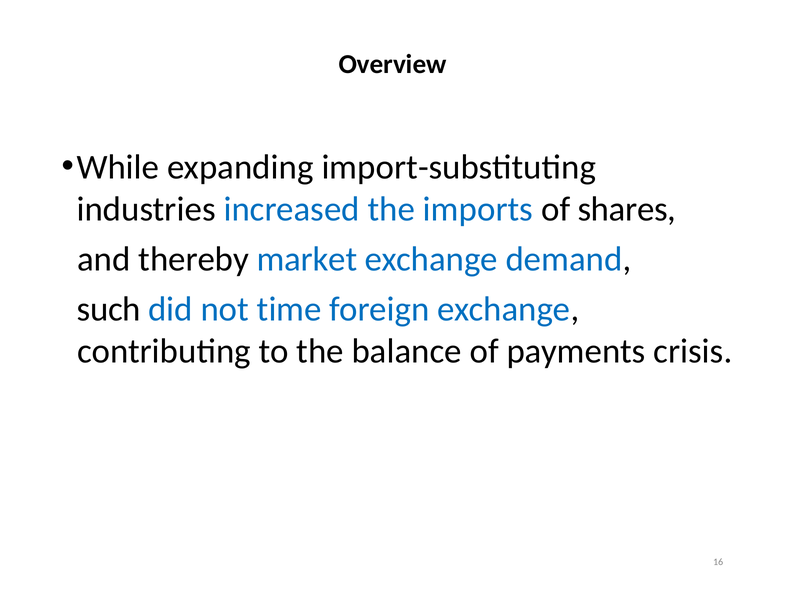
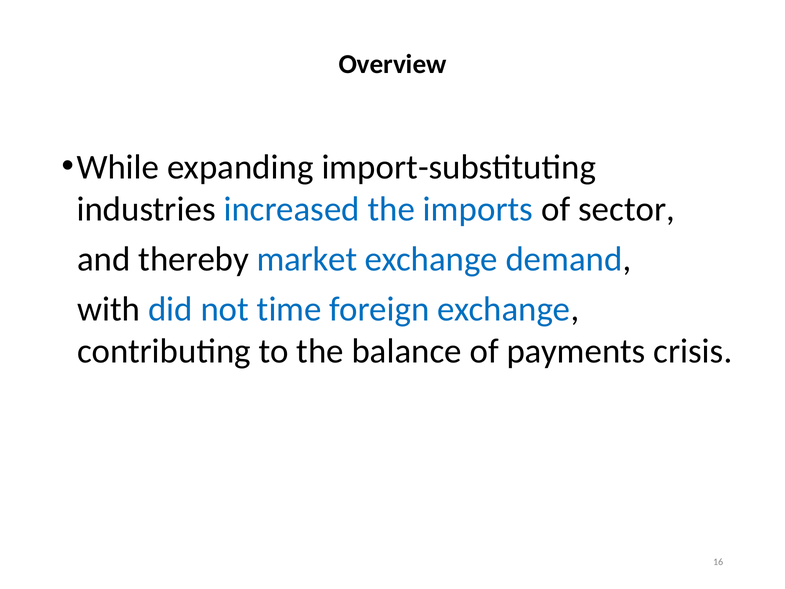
shares: shares -> sector
such: such -> with
